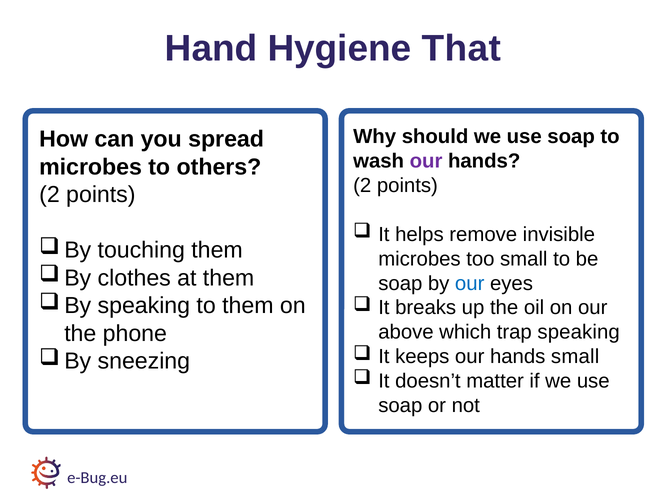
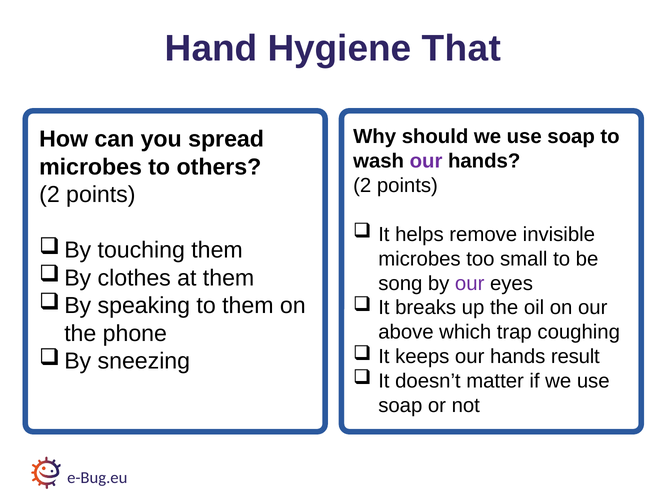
soap at (400, 283): soap -> song
our at (470, 283) colour: blue -> purple
trap speaking: speaking -> coughing
hands small: small -> result
